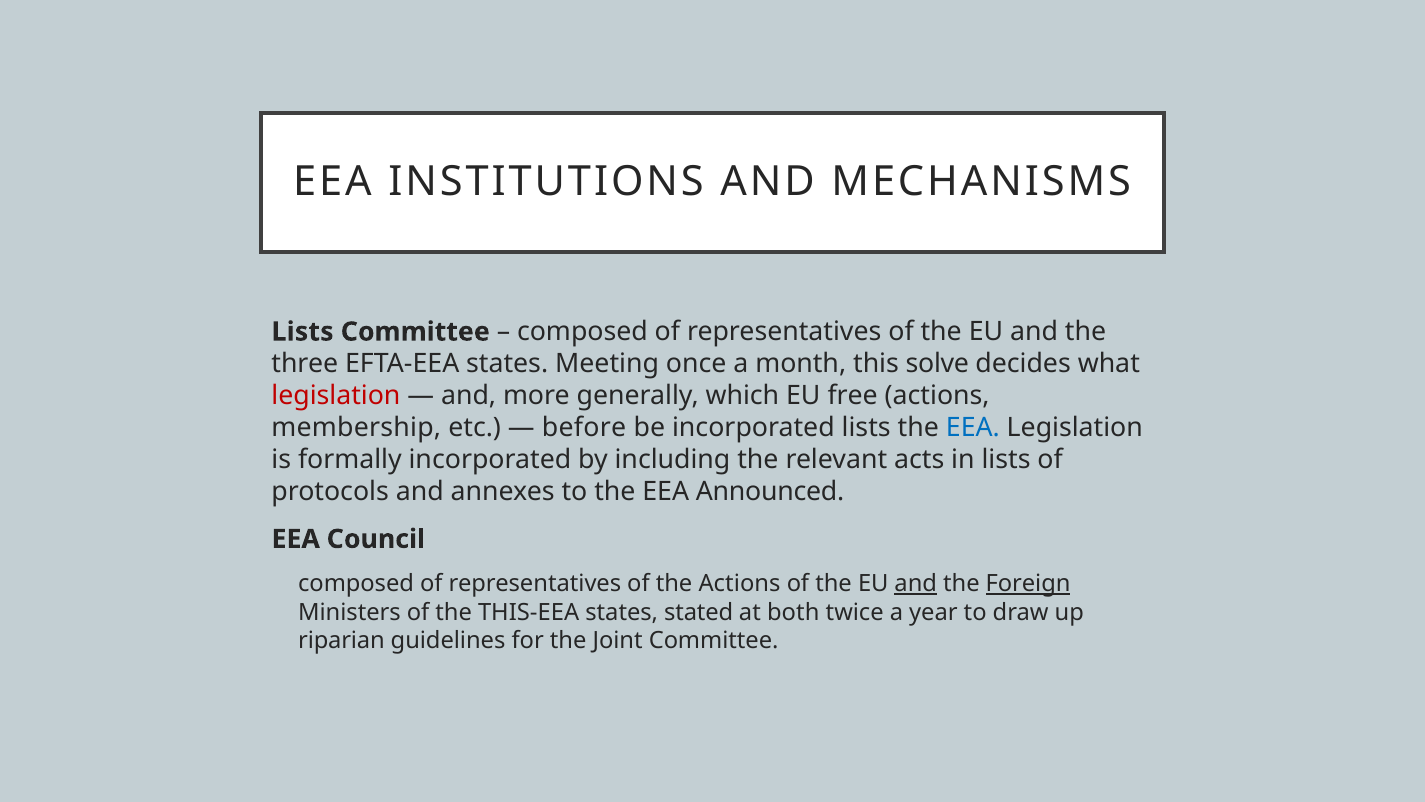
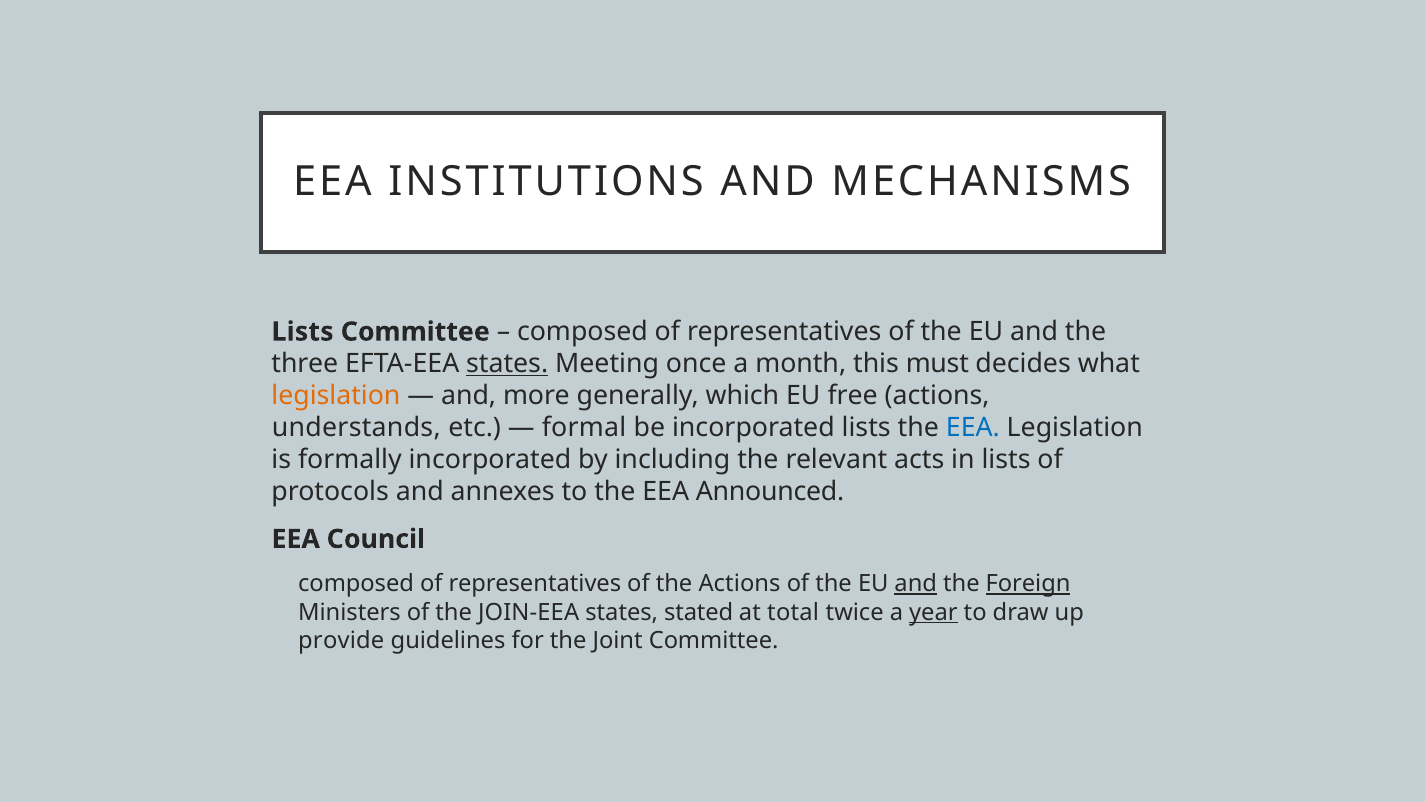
states at (507, 364) underline: none -> present
solve: solve -> must
legislation at (336, 396) colour: red -> orange
membership: membership -> understands
before: before -> formal
THIS-EEA: THIS-EEA -> JOIN-EEA
both: both -> total
year underline: none -> present
riparian: riparian -> provide
